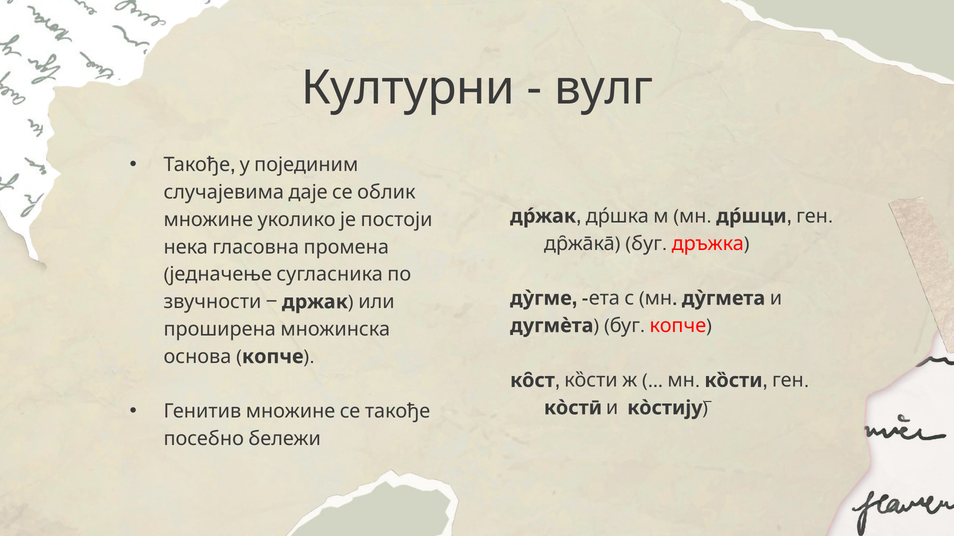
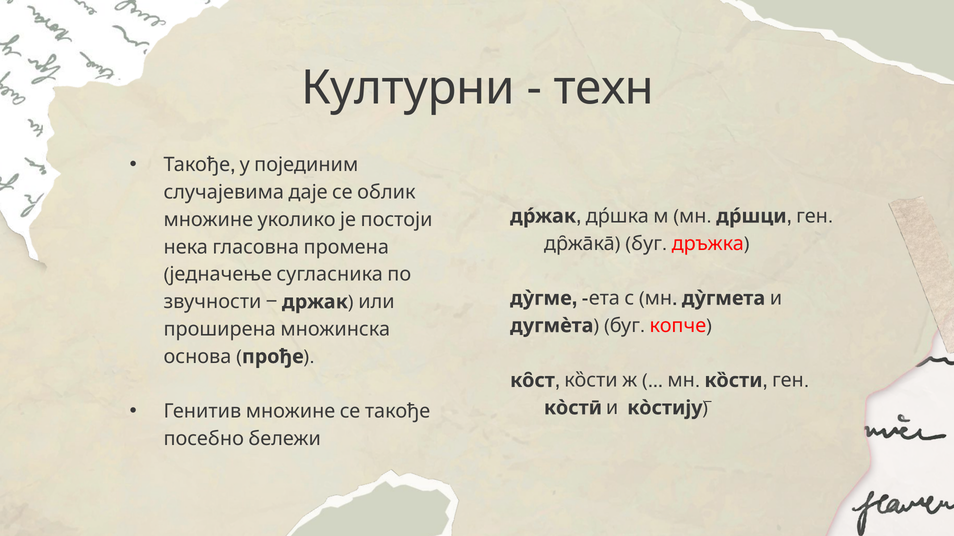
вулг: вулг -> техн
основа копче: копче -> прође
